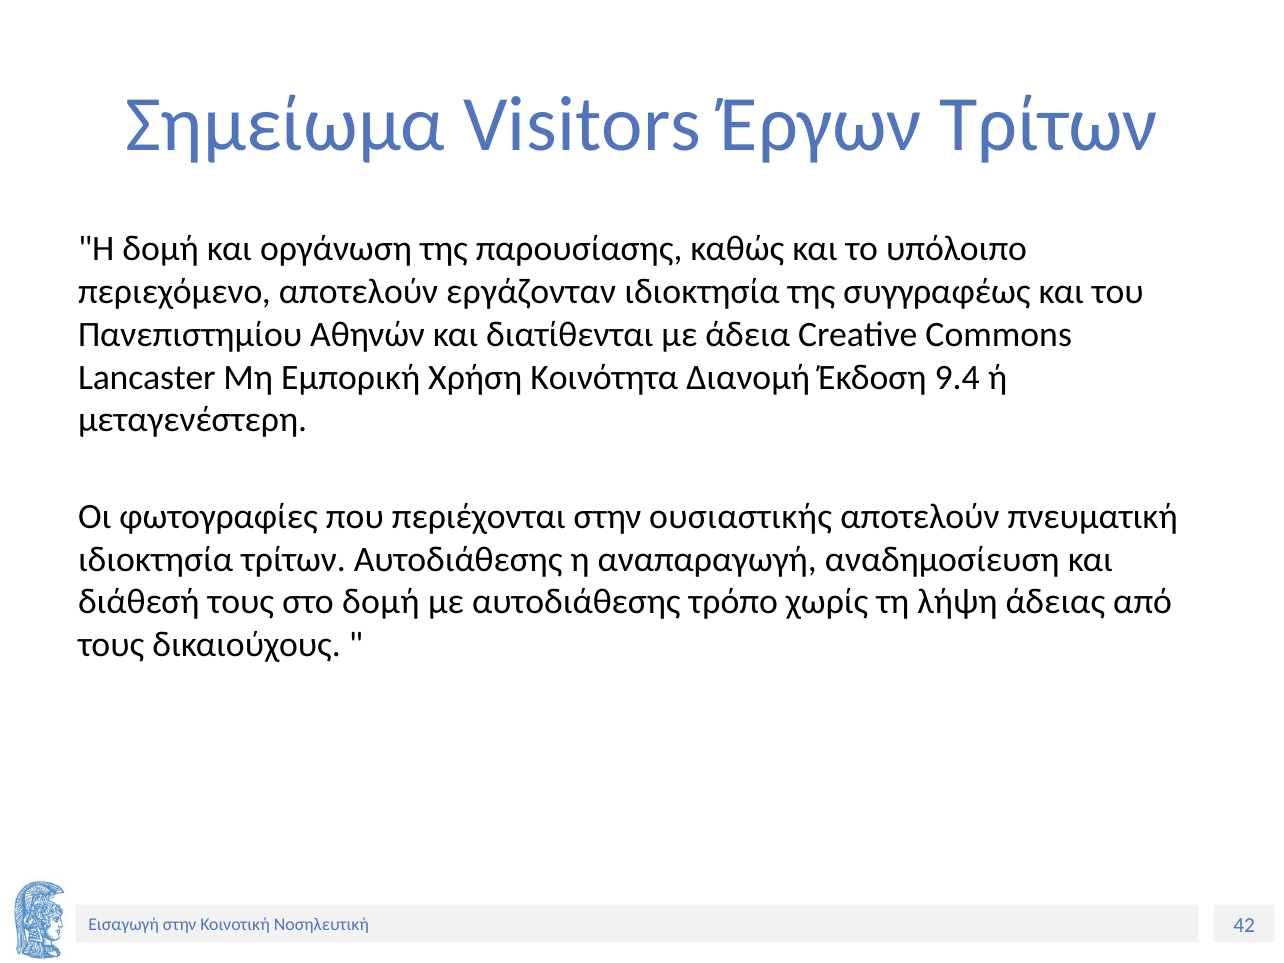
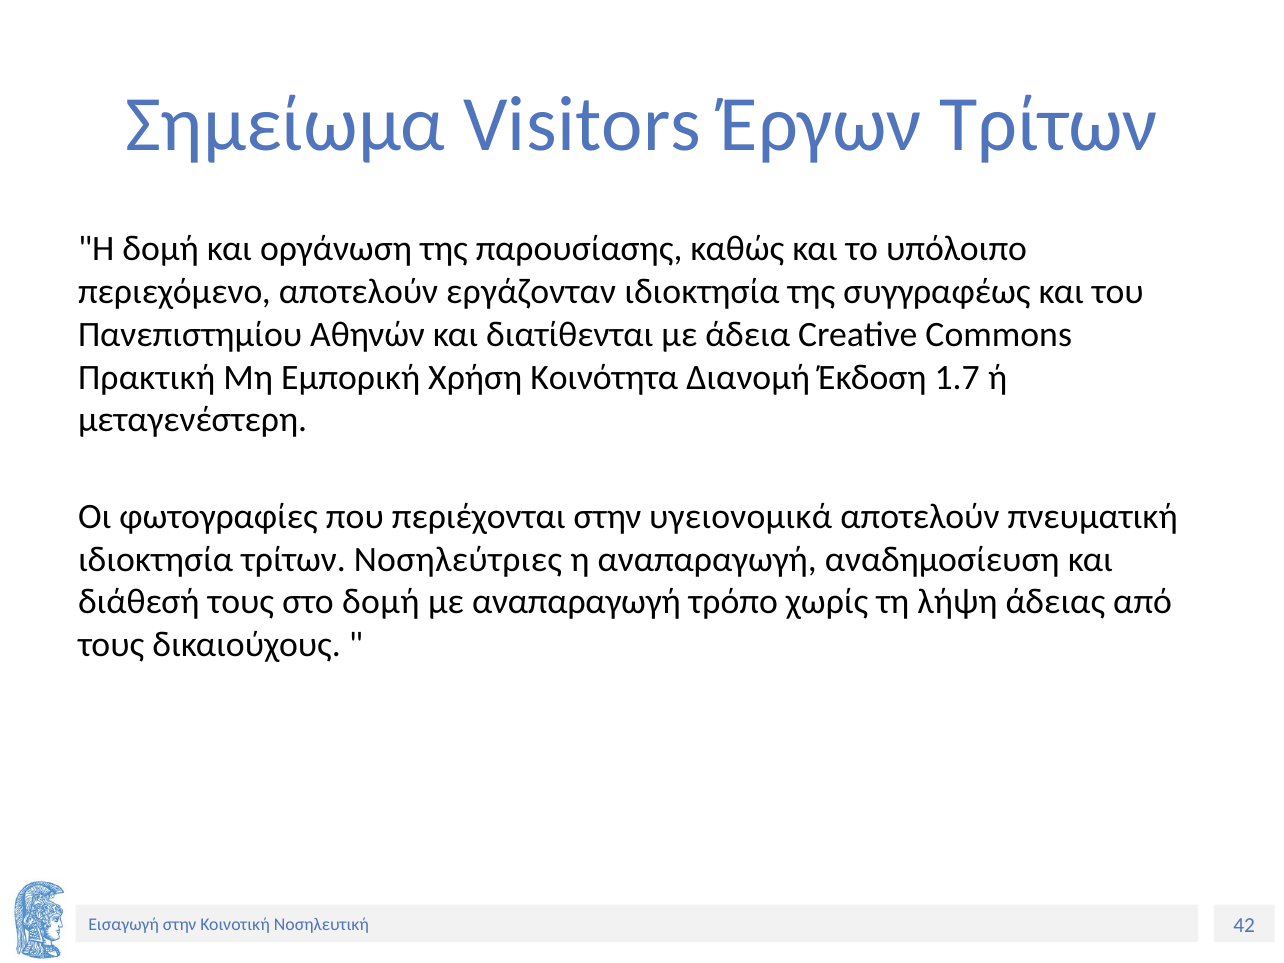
Lancaster: Lancaster -> Πρακτική
9.4: 9.4 -> 1.7
ουσιαστικής: ουσιαστικής -> υγειονομικά
τρίτων Αυτοδιάθεσης: Αυτοδιάθεσης -> Νοσηλεύτριες
με αυτοδιάθεσης: αυτοδιάθεσης -> αναπαραγωγή
